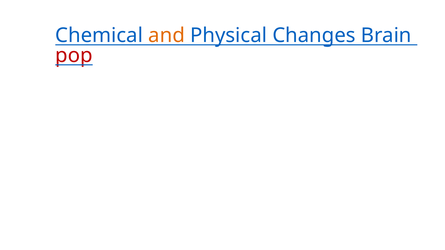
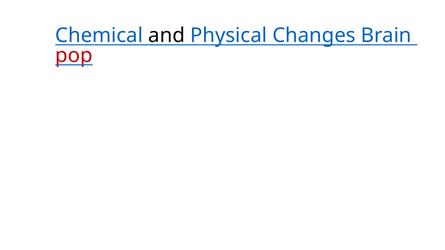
and colour: orange -> black
